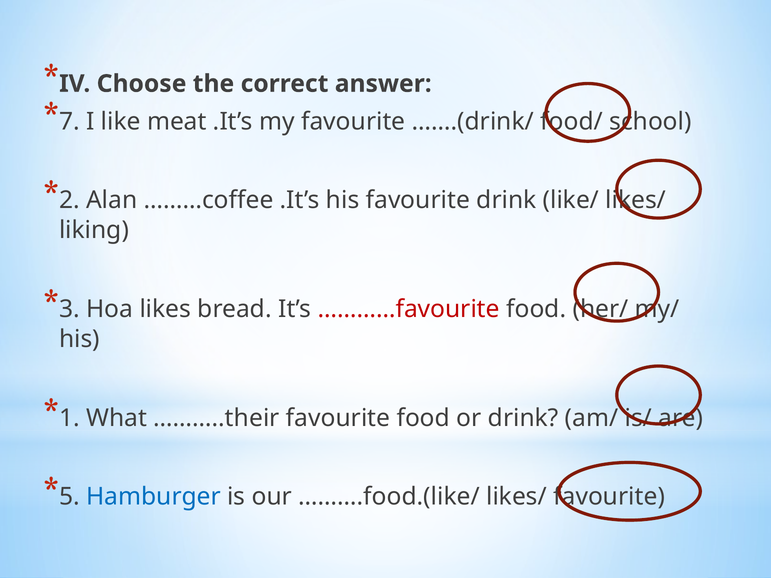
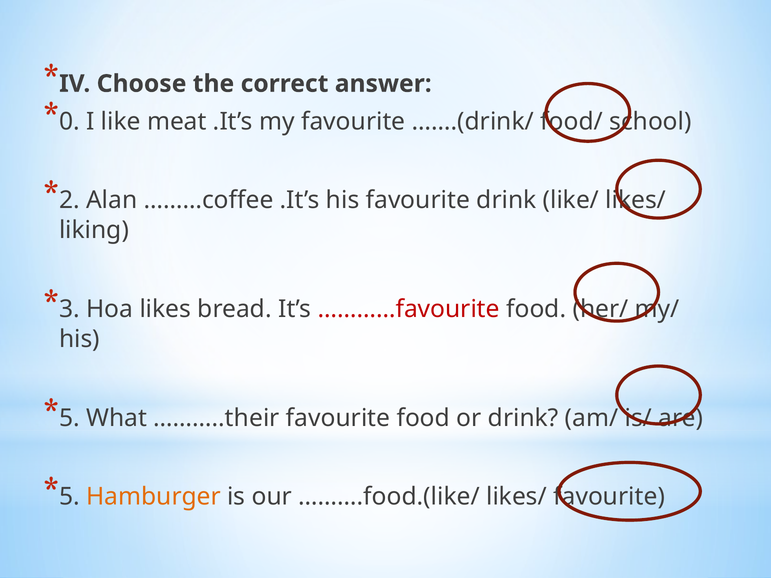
7: 7 -> 0
1 at (69, 418): 1 -> 5
Hamburger colour: blue -> orange
